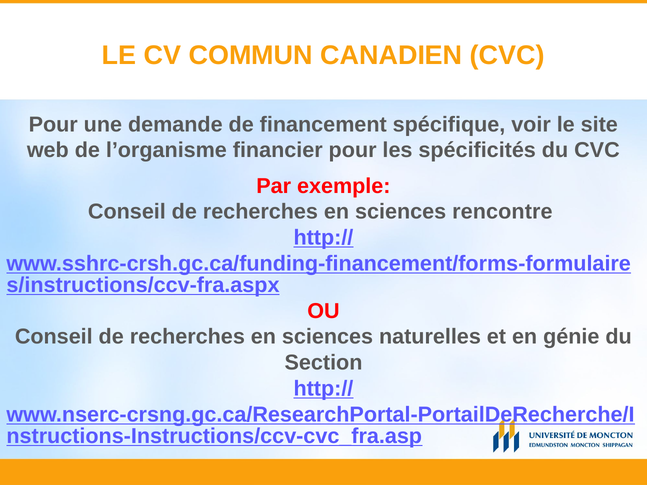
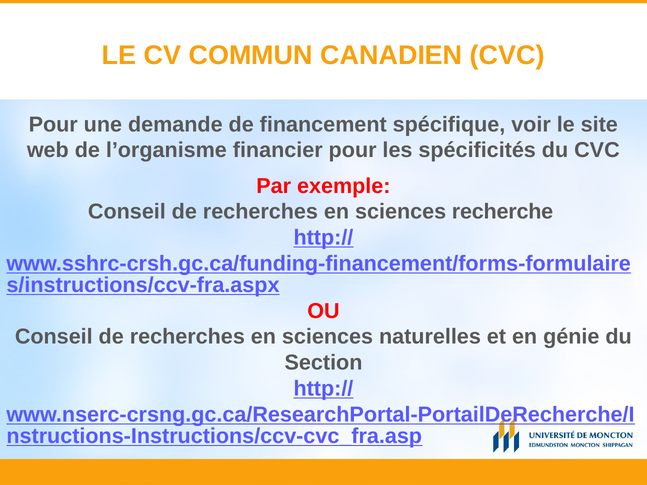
rencontre: rencontre -> recherche
